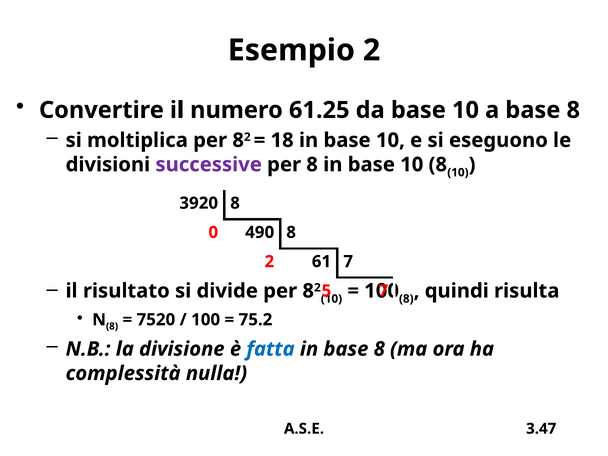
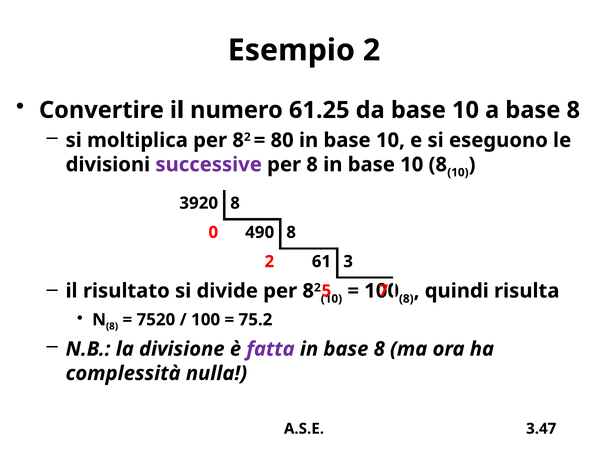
18: 18 -> 80
61 7: 7 -> 3
fatta colour: blue -> purple
